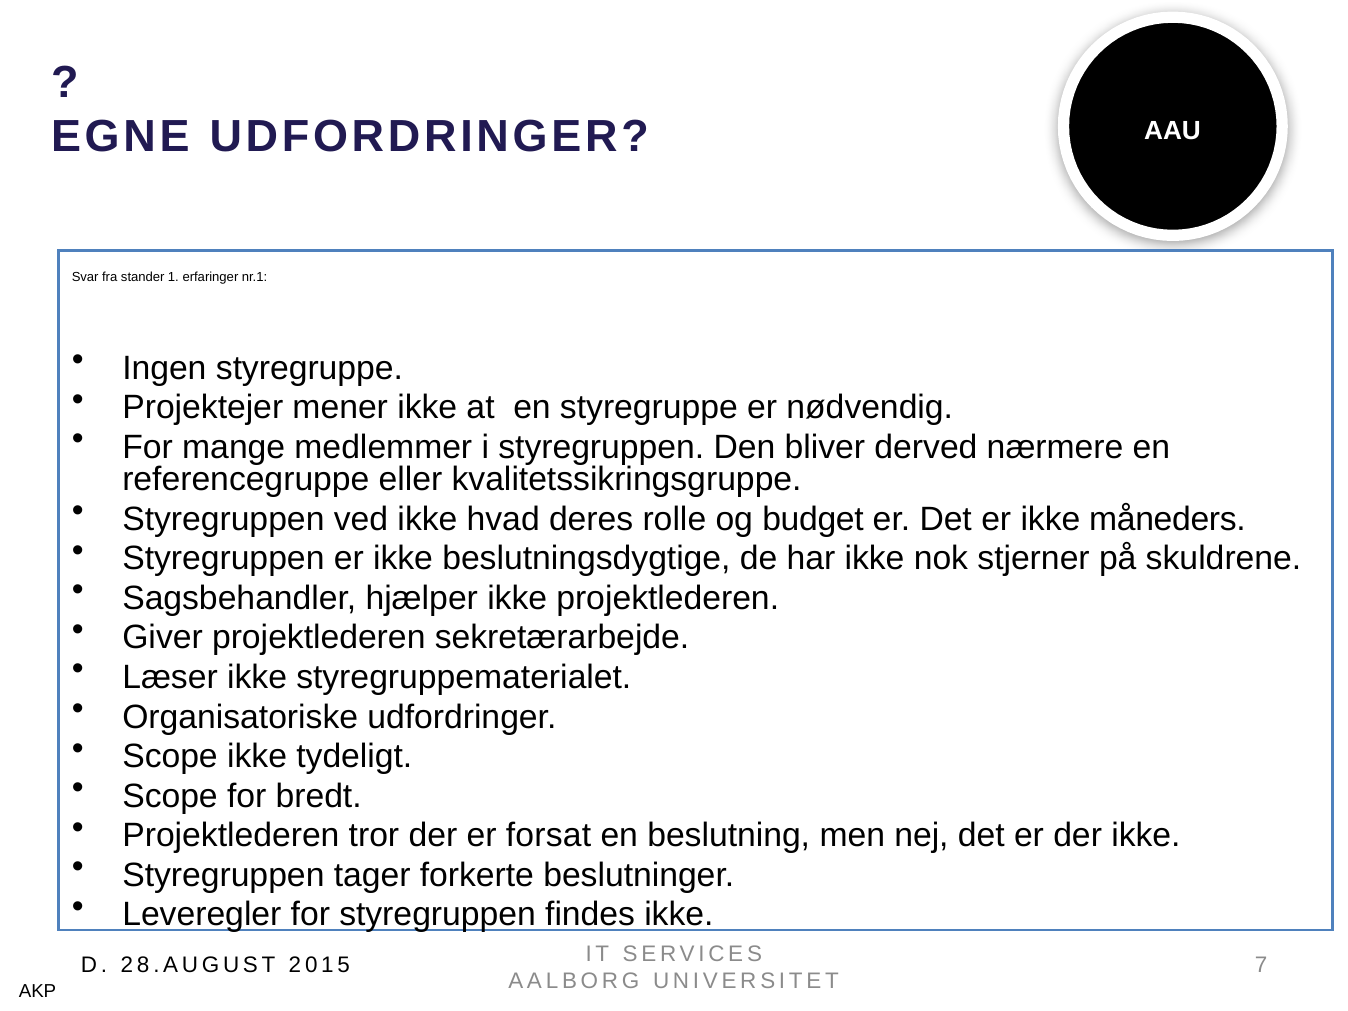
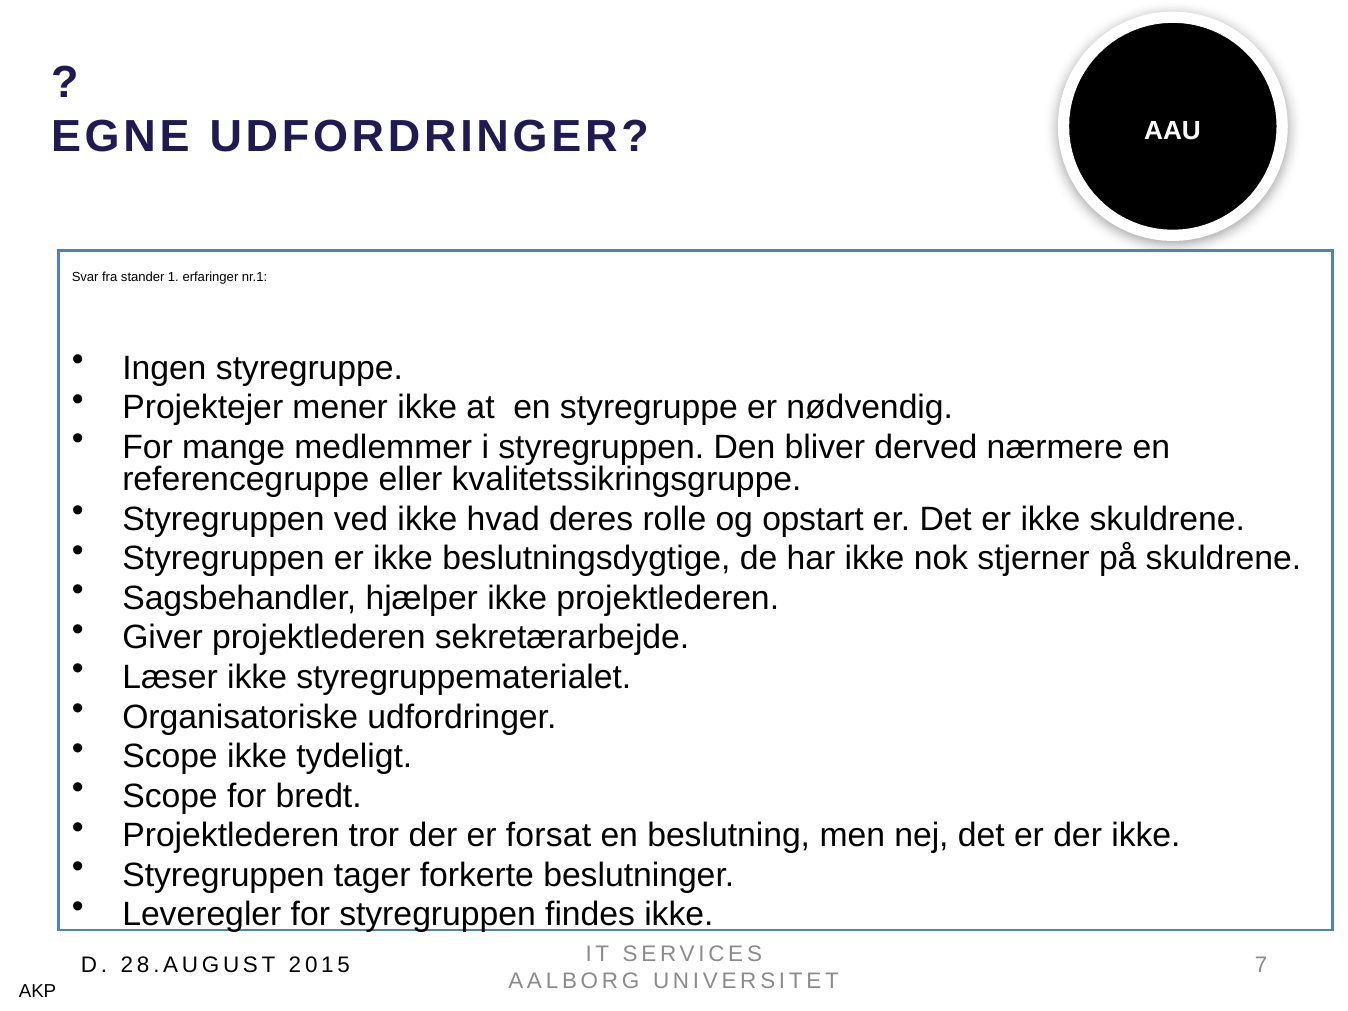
budget: budget -> opstart
ikke måneders: måneders -> skuldrene
